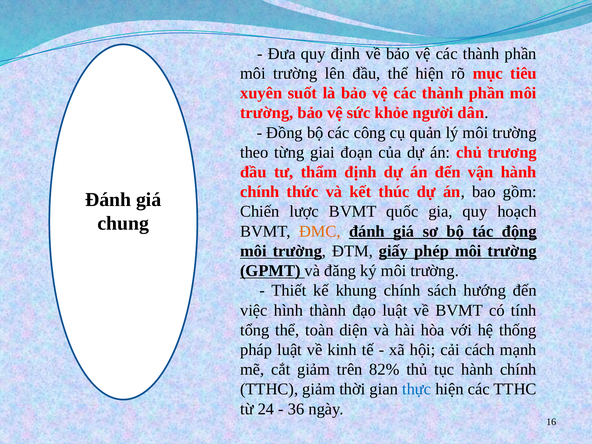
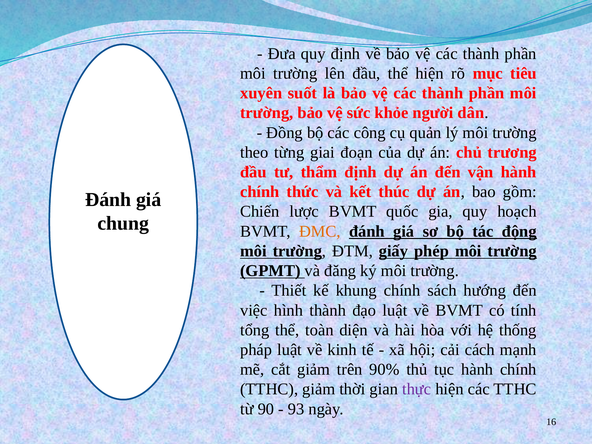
82%: 82% -> 90%
thực colour: blue -> purple
24: 24 -> 90
36: 36 -> 93
